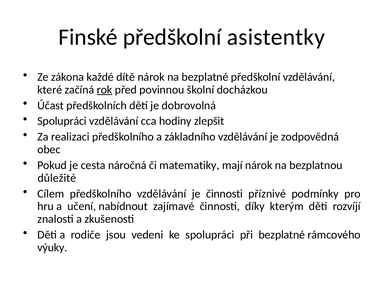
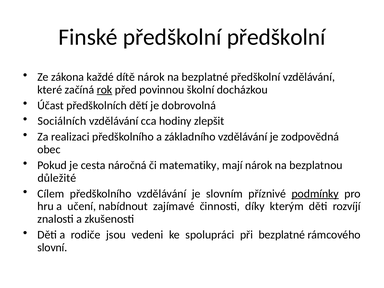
předškolní asistentky: asistentky -> předškolní
Spolupráci at (62, 121): Spolupráci -> Sociálních
je činnosti: činnosti -> slovním
podmínky underline: none -> present
výuky: výuky -> slovní
